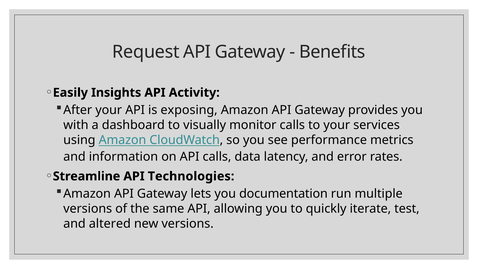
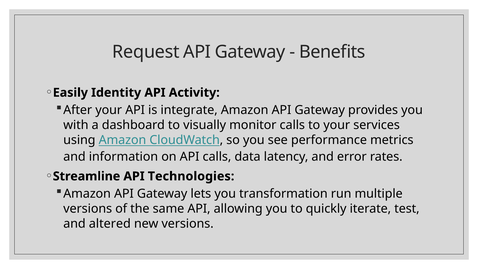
Insights: Insights -> Identity
exposing: exposing -> integrate
documentation: documentation -> transformation
